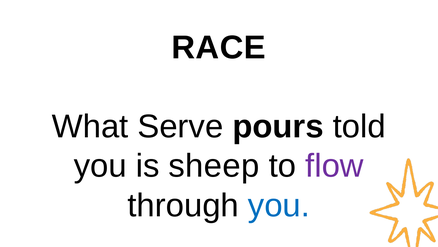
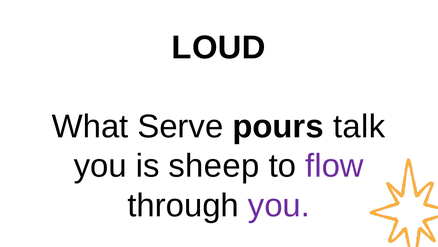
RACE: RACE -> LOUD
told: told -> talk
you at (279, 205) colour: blue -> purple
